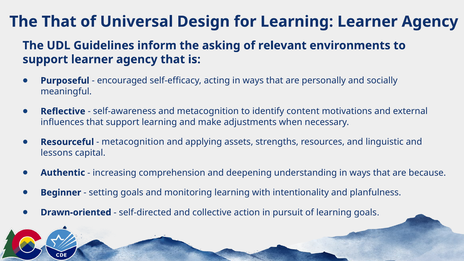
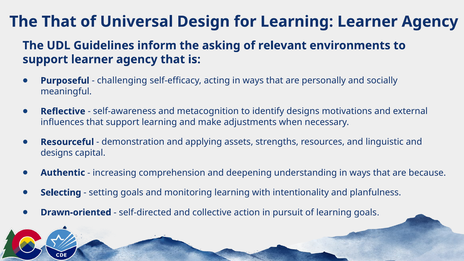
encouraged: encouraged -> challenging
identify content: content -> designs
metacognition at (133, 142): metacognition -> demonstration
lessons at (57, 153): lessons -> designs
Beginner: Beginner -> Selecting
